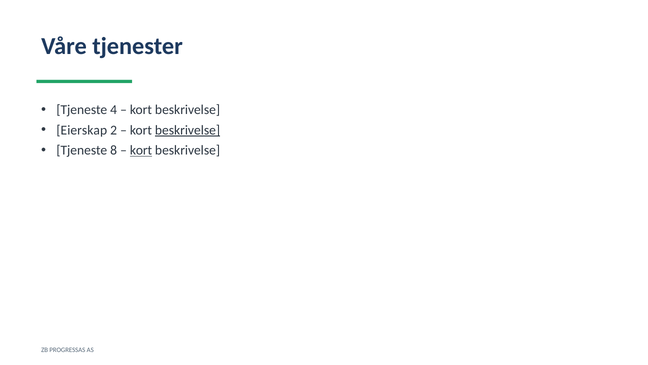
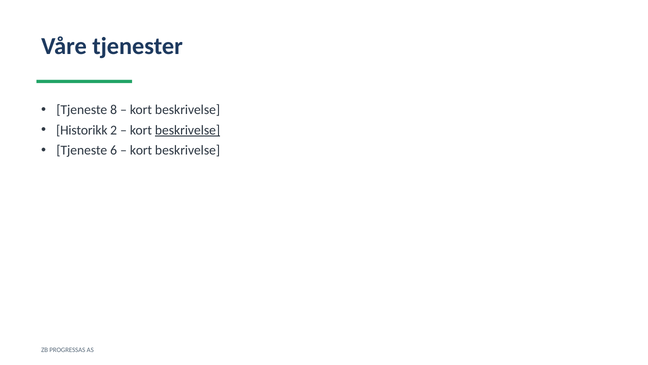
4: 4 -> 8
Eierskap: Eierskap -> Historikk
8: 8 -> 6
kort at (141, 150) underline: present -> none
